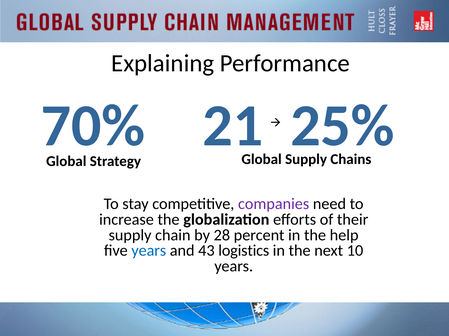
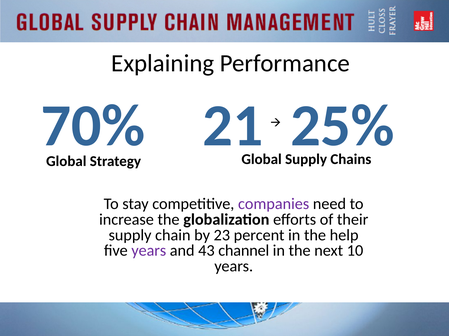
28: 28 -> 23
years at (149, 251) colour: blue -> purple
logistics: logistics -> channel
